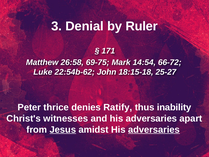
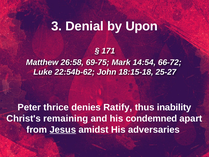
Ruler: Ruler -> Upon
witnesses: witnesses -> remaining
and his adversaries: adversaries -> condemned
adversaries at (154, 129) underline: present -> none
